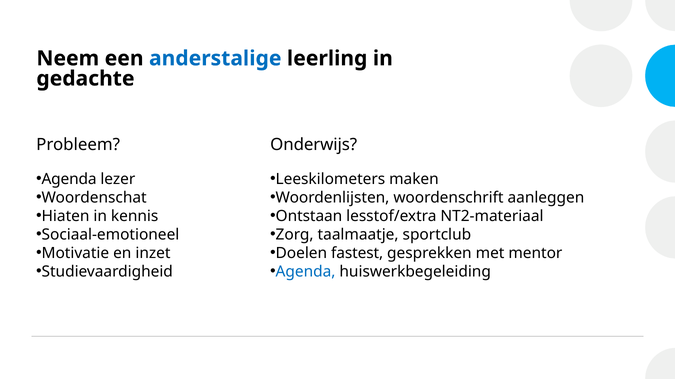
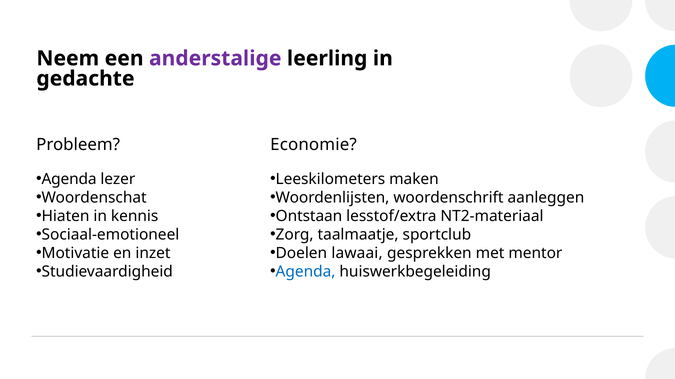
anderstalige colour: blue -> purple
Onderwijs: Onderwijs -> Economie
fastest: fastest -> lawaai
